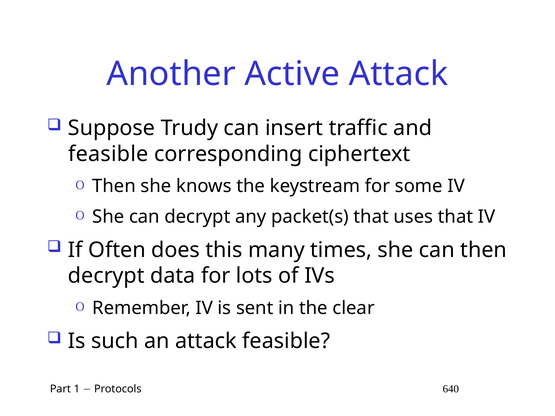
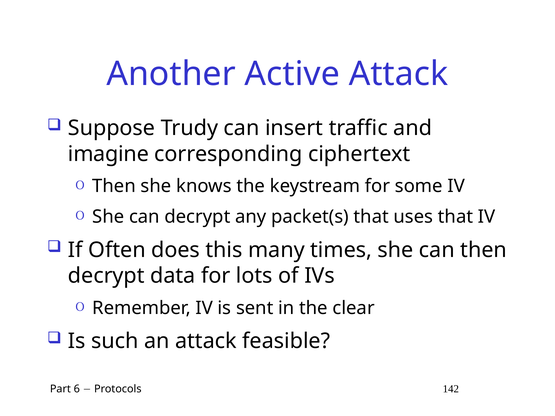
feasible at (108, 154): feasible -> imagine
1: 1 -> 6
640: 640 -> 142
